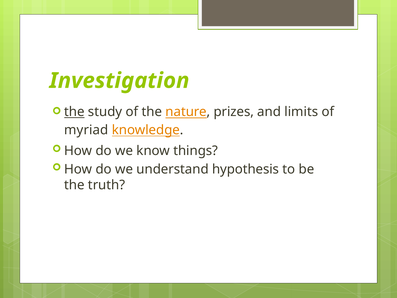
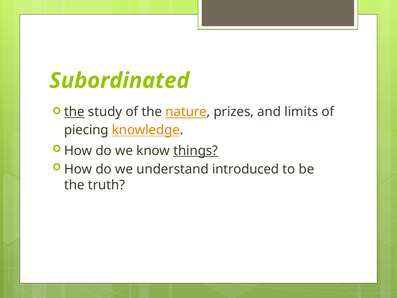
Investigation: Investigation -> Subordinated
myriad: myriad -> piecing
things underline: none -> present
hypothesis: hypothesis -> introduced
